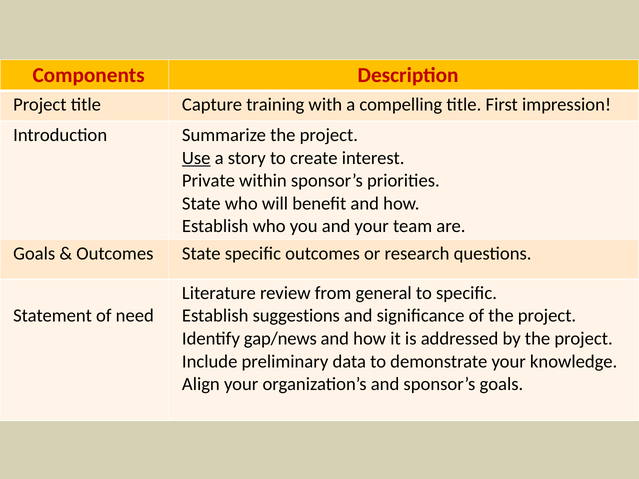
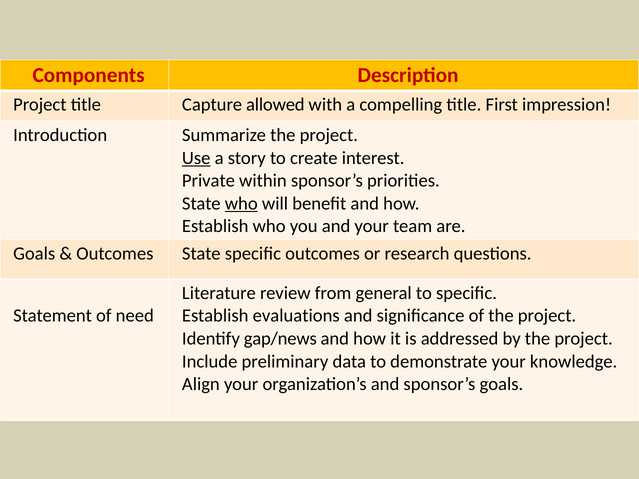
training: training -> allowed
who at (241, 204) underline: none -> present
suggestions: suggestions -> evaluations
